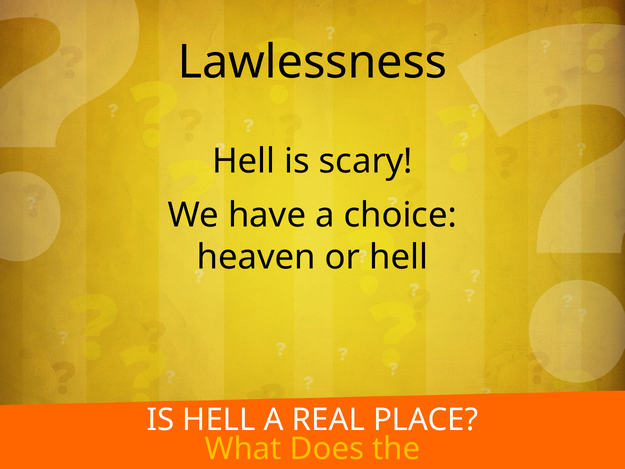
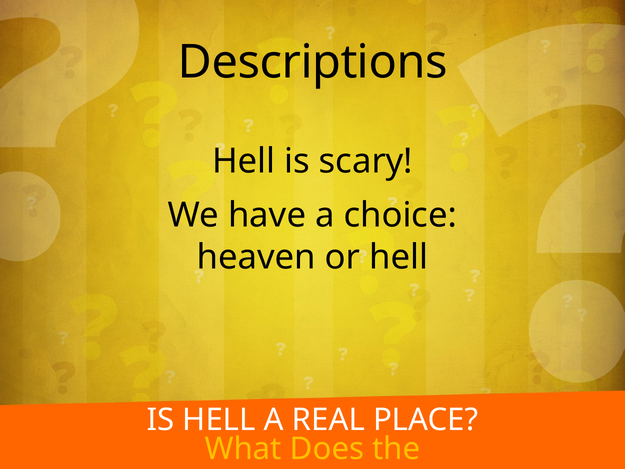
Lawlessness: Lawlessness -> Descriptions
